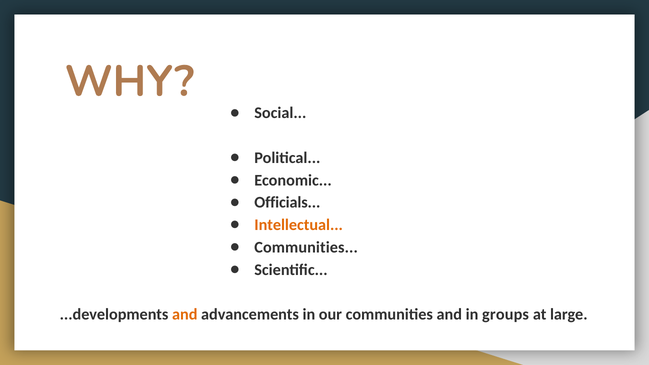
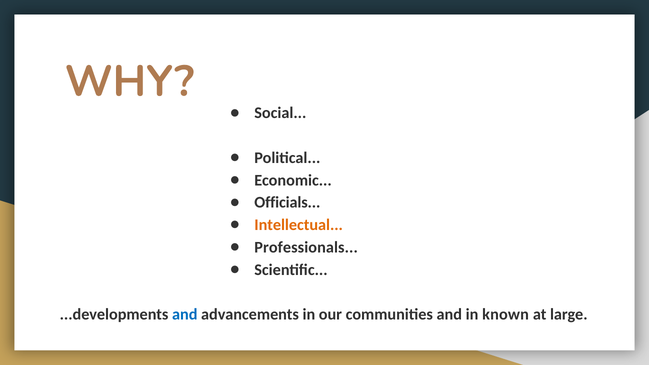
Communities at (306, 247): Communities -> Professionals
and at (185, 315) colour: orange -> blue
groups: groups -> known
